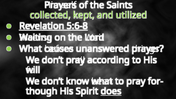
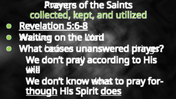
Himself: Himself -> Avenge
Incense: Incense -> Answer
full: full -> like
know been: been -> does
though underline: none -> present
